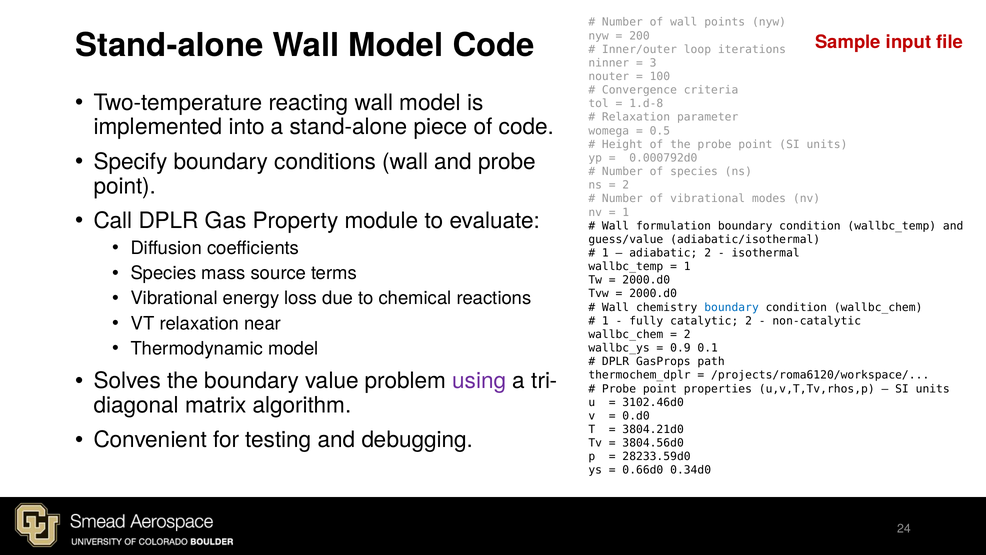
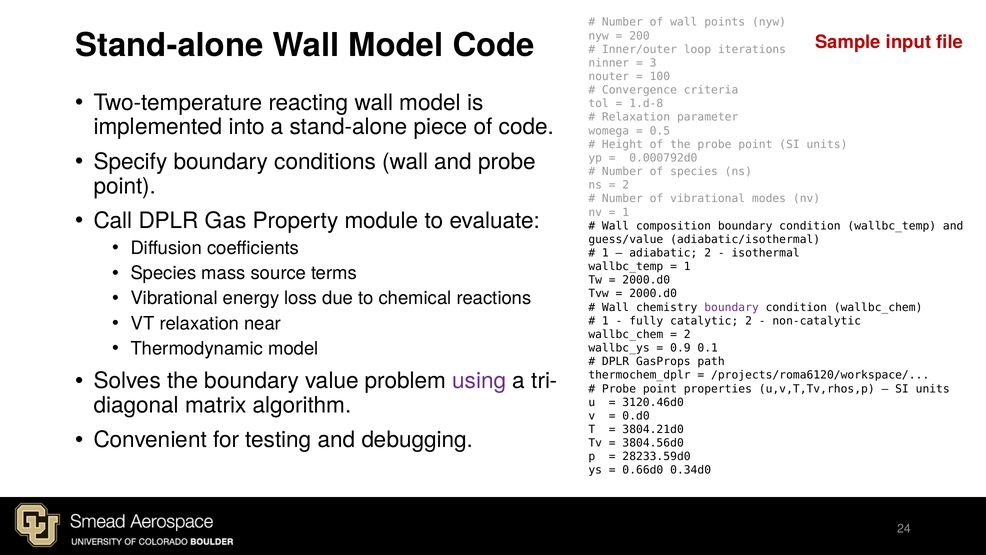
formulation: formulation -> composition
boundary at (732, 307) colour: blue -> purple
3102.46d0: 3102.46d0 -> 3120.46d0
